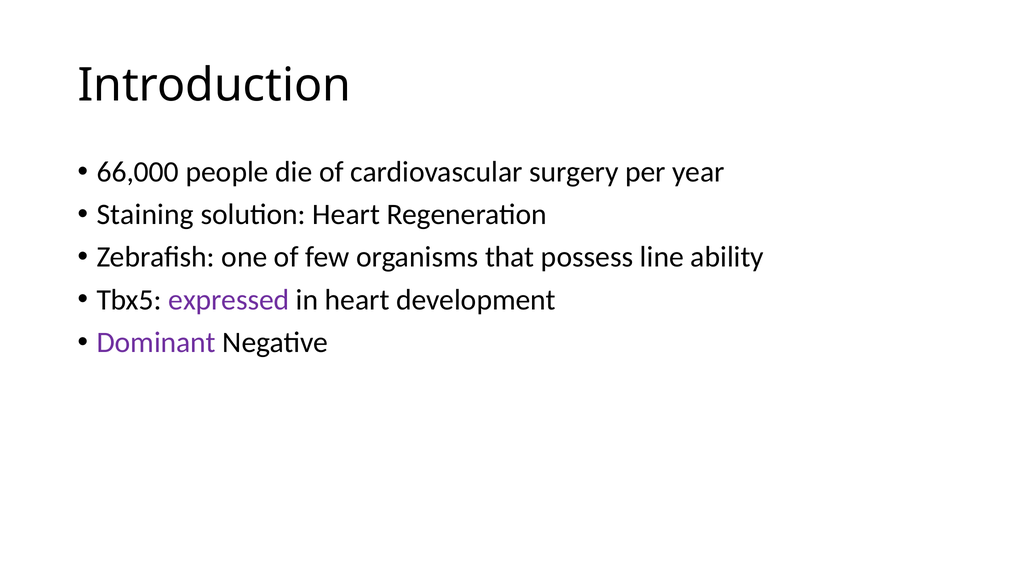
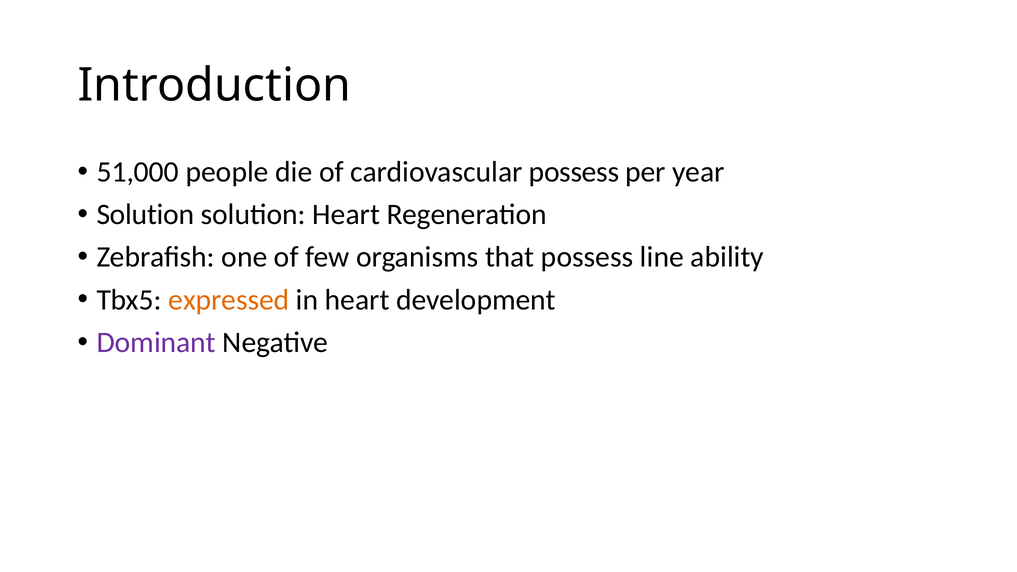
66,000: 66,000 -> 51,000
cardiovascular surgery: surgery -> possess
Staining at (145, 215): Staining -> Solution
expressed colour: purple -> orange
